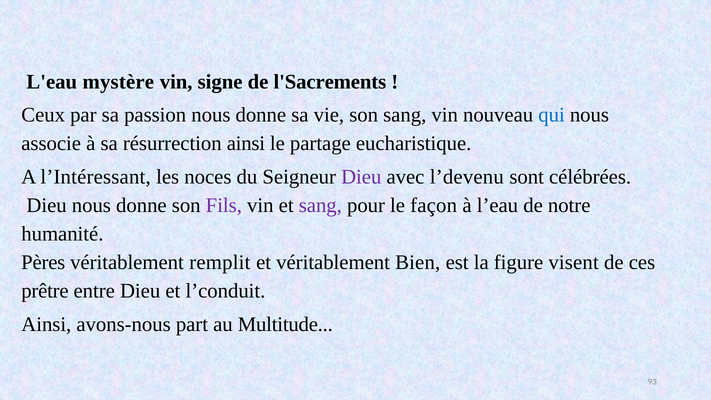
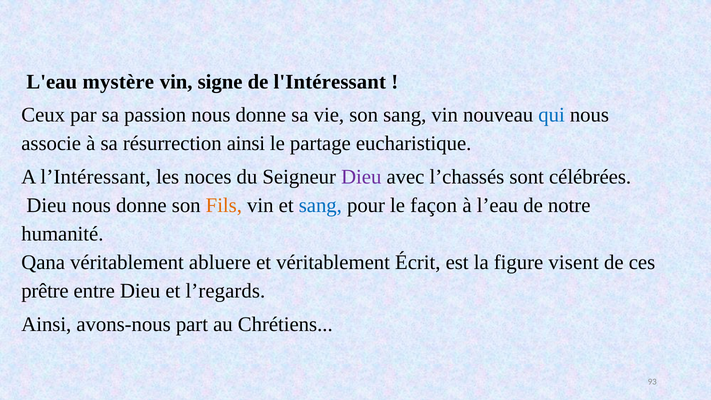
l'Sacrements: l'Sacrements -> l'Intéressant
l’devenu: l’devenu -> l’chassés
Fils colour: purple -> orange
sang at (320, 205) colour: purple -> blue
Pères: Pères -> Qana
remplit: remplit -> abluere
Bien: Bien -> Écrit
l’conduit: l’conduit -> l’regards
Multitude: Multitude -> Chrétiens
